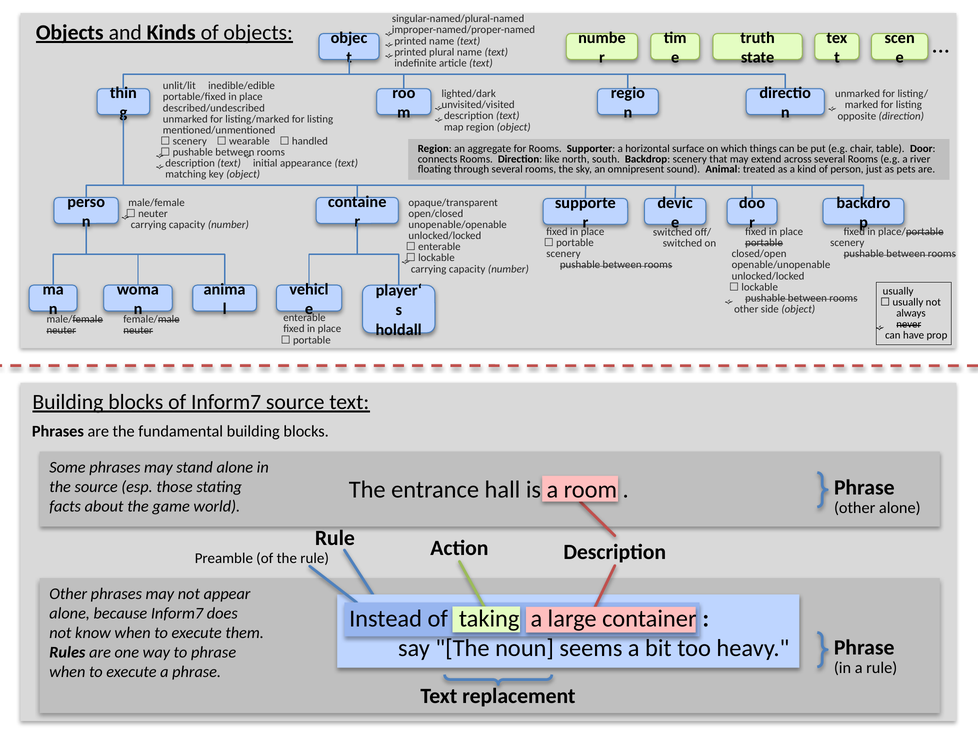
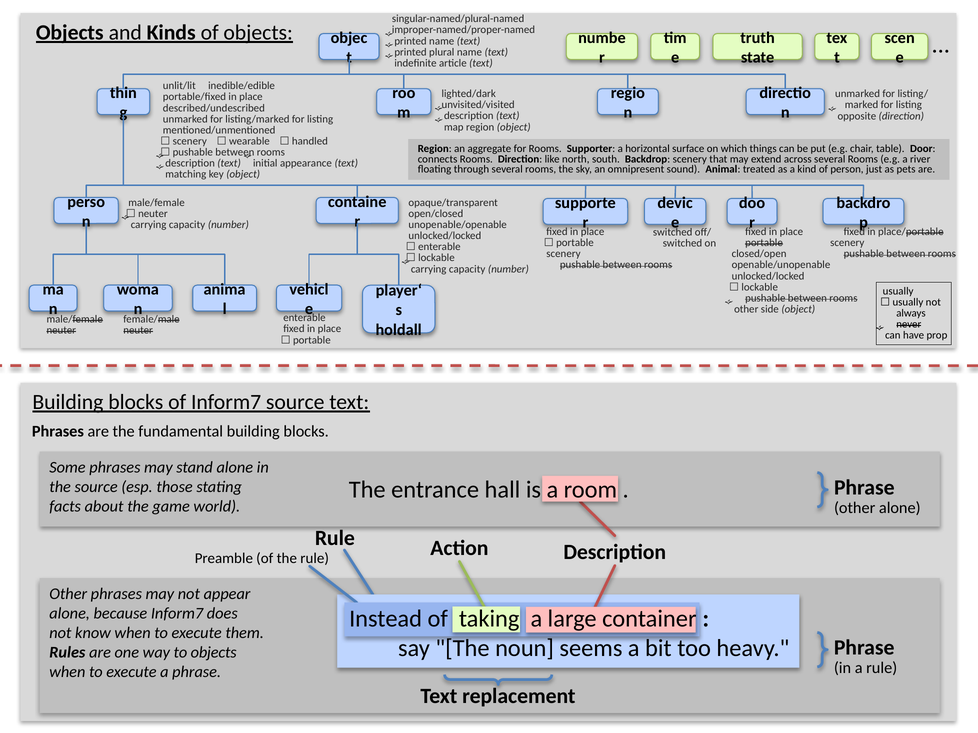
to phrase: phrase -> objects
